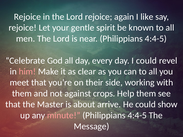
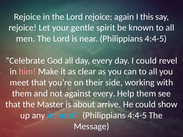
like: like -> this
against crops: crops -> every
minute colour: pink -> light blue
